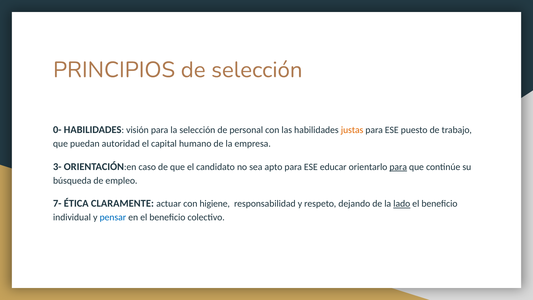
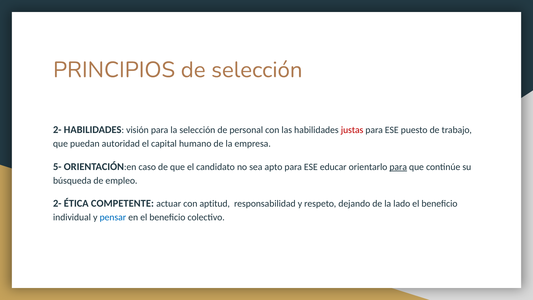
0- at (57, 130): 0- -> 2-
justas colour: orange -> red
3-: 3- -> 5-
7- at (57, 203): 7- -> 2-
CLARAMENTE: CLARAMENTE -> COMPETENTE
higiene: higiene -> aptitud
lado underline: present -> none
